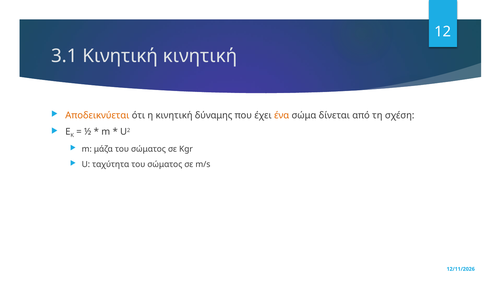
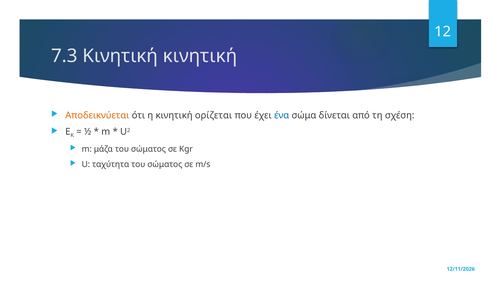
3.1: 3.1 -> 7.3
δύναμης: δύναμης -> ορίζεται
ένα colour: orange -> blue
